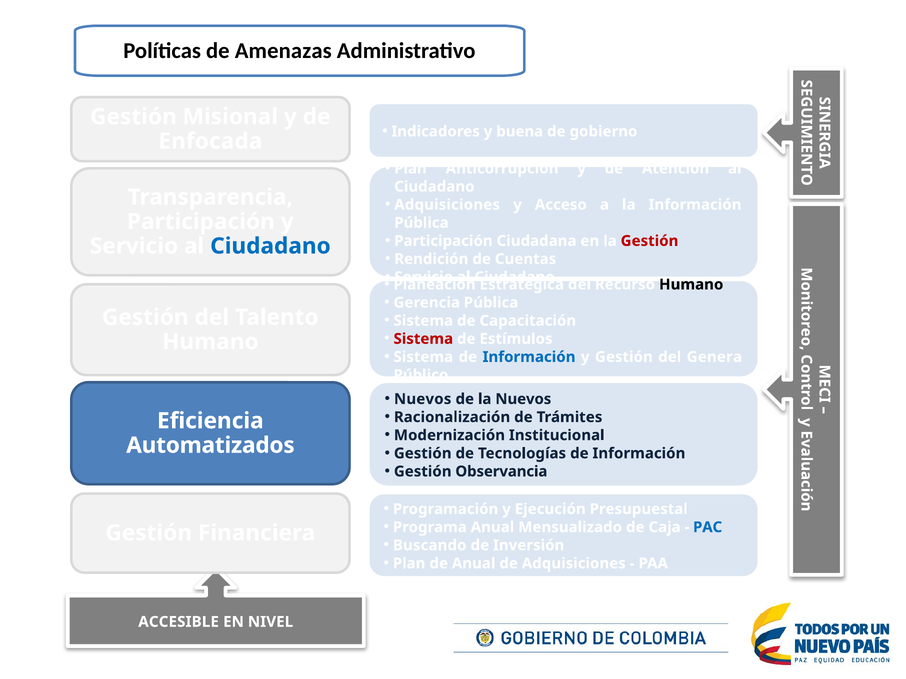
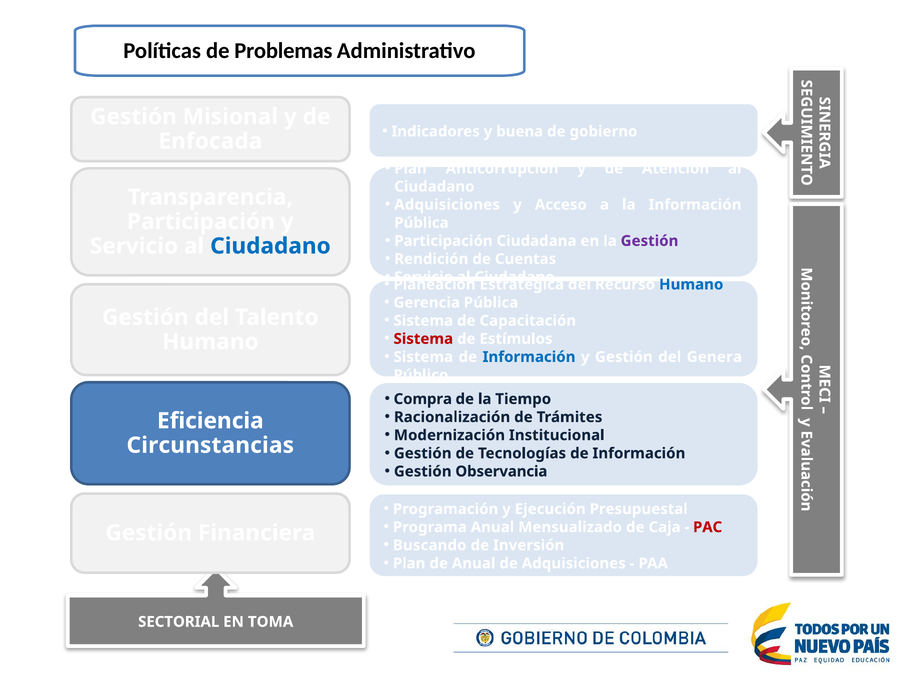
Amenazas: Amenazas -> Problemas
Gestión at (650, 241) colour: red -> purple
Humano at (691, 285) colour: black -> blue
Nuevos at (423, 399): Nuevos -> Compra
la Nuevos: Nuevos -> Tiempo
Automatizados: Automatizados -> Circunstancias
PAC colour: blue -> red
ACCESIBLE: ACCESIBLE -> SECTORIAL
NIVEL: NIVEL -> TOMA
